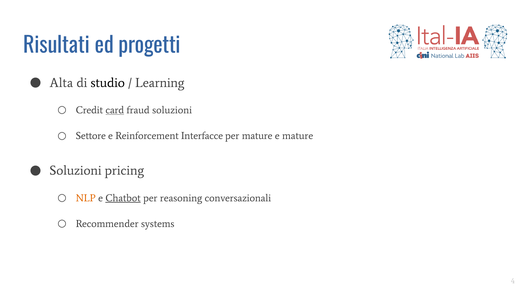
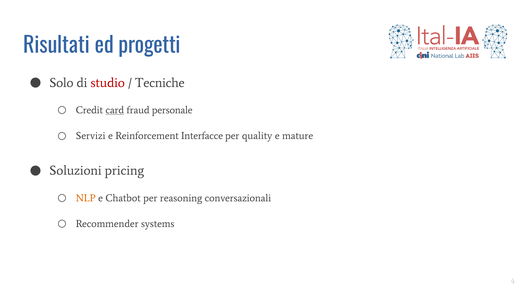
Alta: Alta -> Solo
studio colour: black -> red
Learning: Learning -> Tecniche
fraud soluzioni: soluzioni -> personale
Settore: Settore -> Servizi
per mature: mature -> quality
Chatbot underline: present -> none
